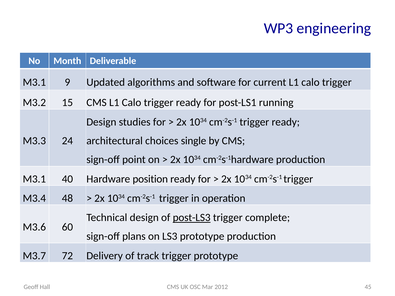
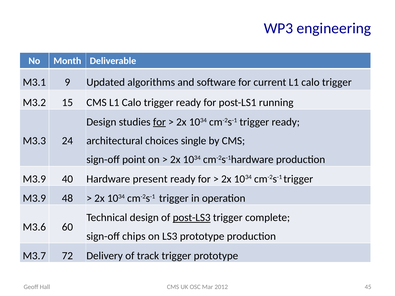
for at (159, 122) underline: none -> present
M3.1 at (34, 179): M3.1 -> M3.9
position: position -> present
M3.4 at (34, 198): M3.4 -> M3.9
plans: plans -> chips
